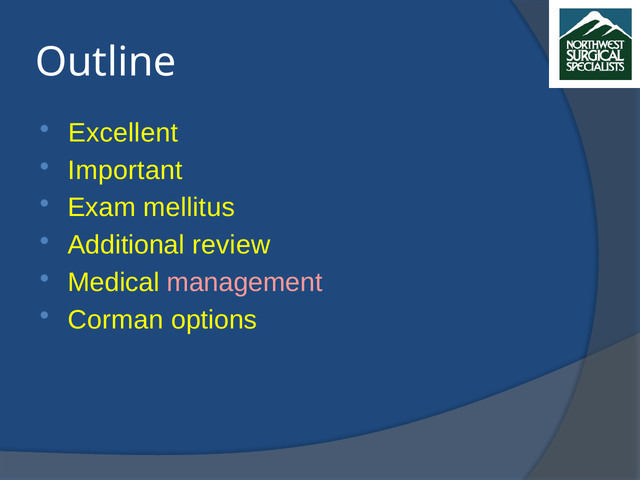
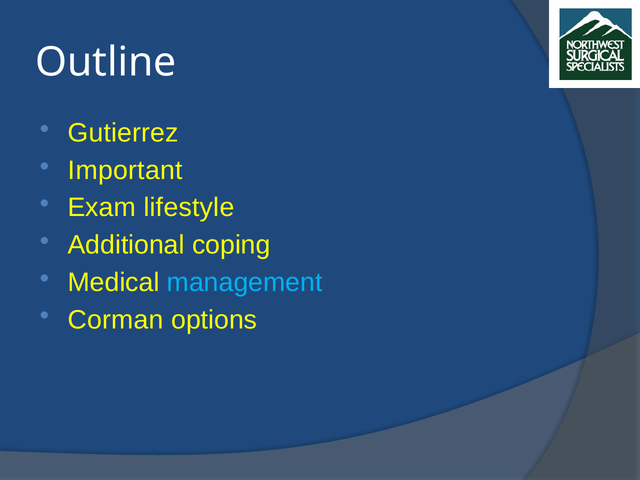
Excellent: Excellent -> Gutierrez
mellitus: mellitus -> lifestyle
review: review -> coping
management colour: pink -> light blue
